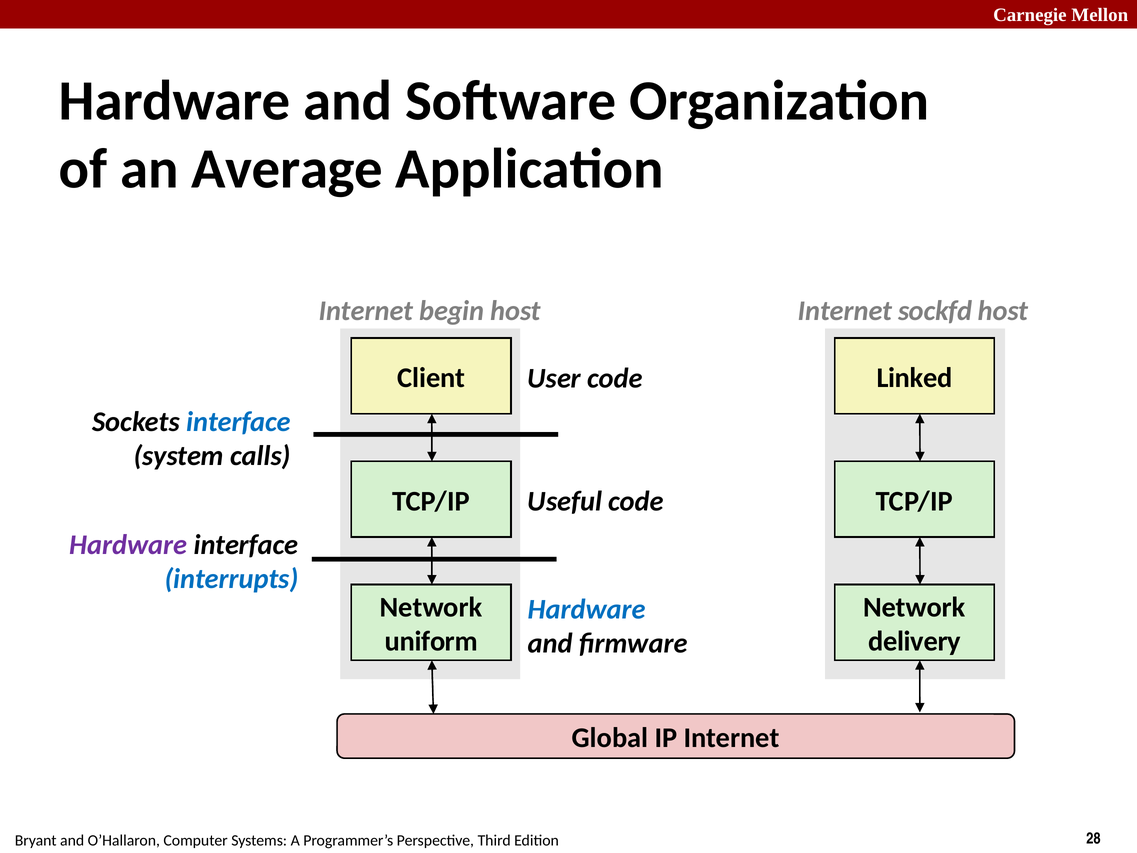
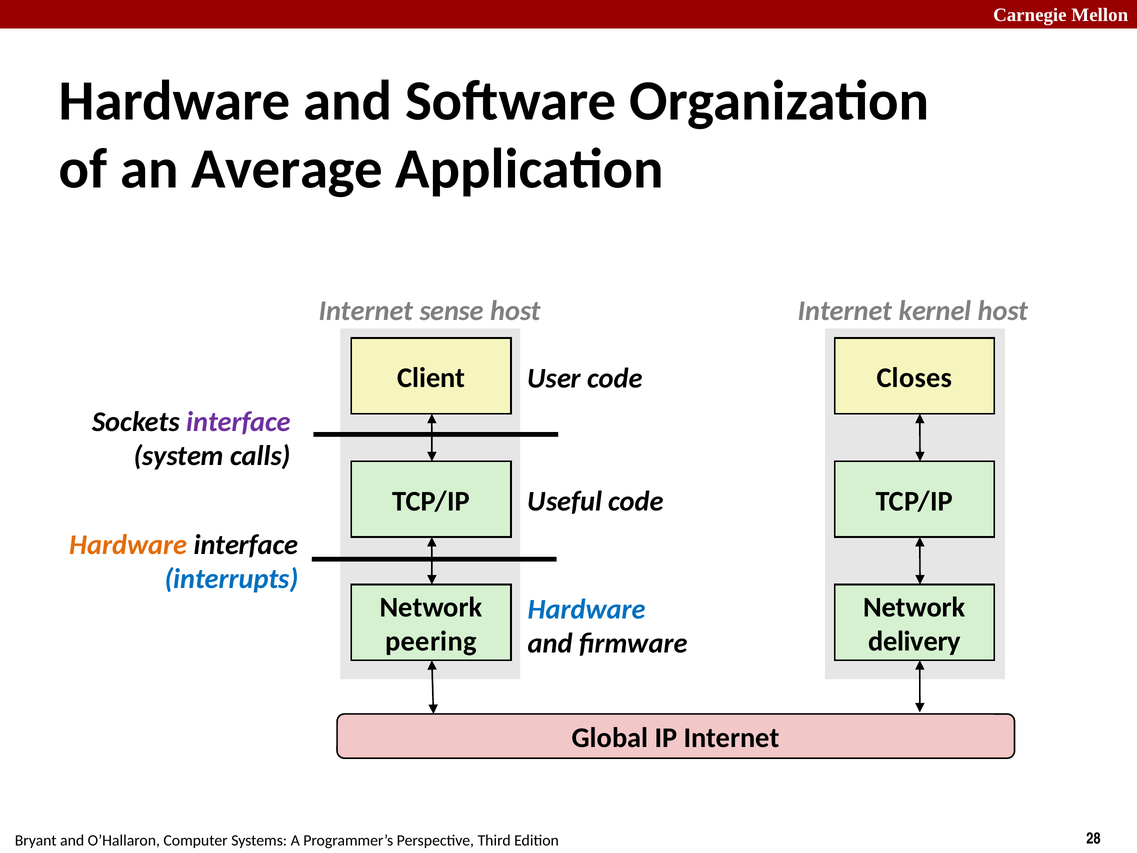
begin: begin -> sense
sockfd: sockfd -> kernel
Linked: Linked -> Closes
interface at (239, 422) colour: blue -> purple
Hardware at (128, 545) colour: purple -> orange
uniform: uniform -> peering
